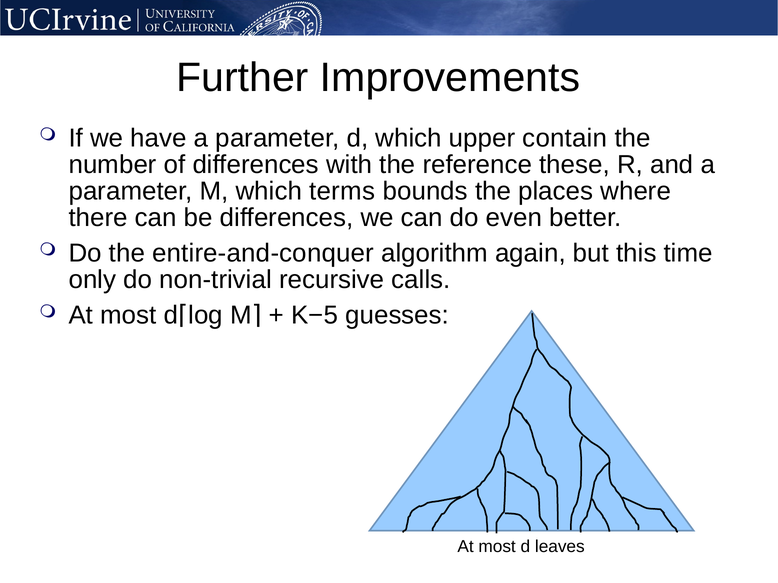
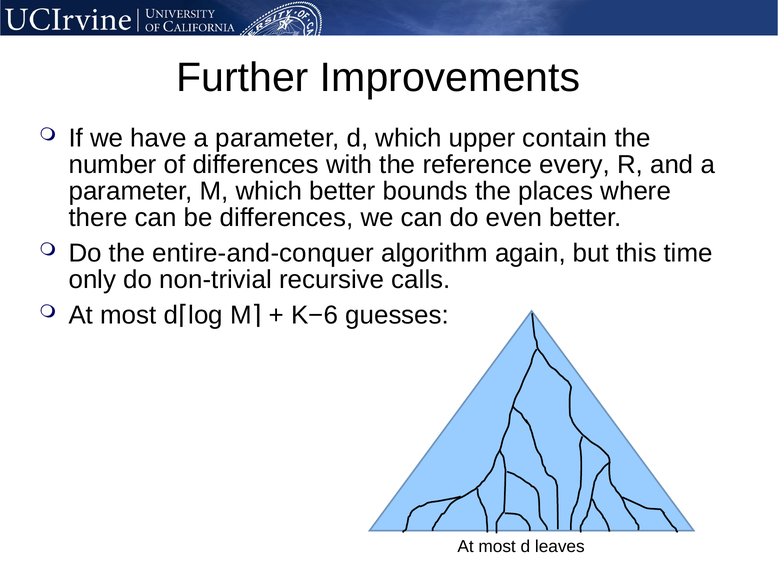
these: these -> every
which terms: terms -> better
K−5: K−5 -> K−6
